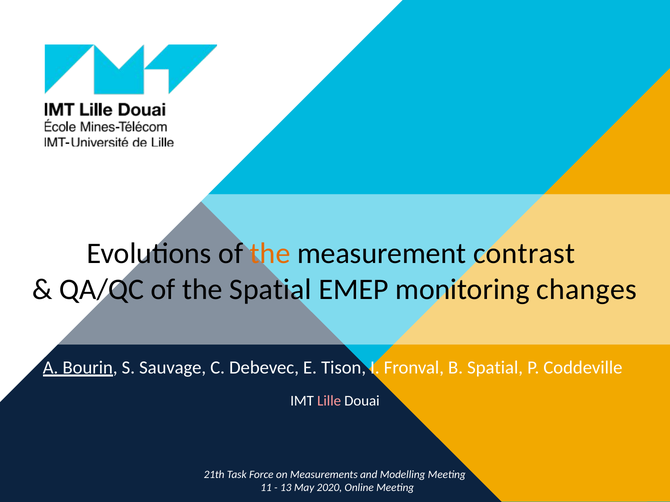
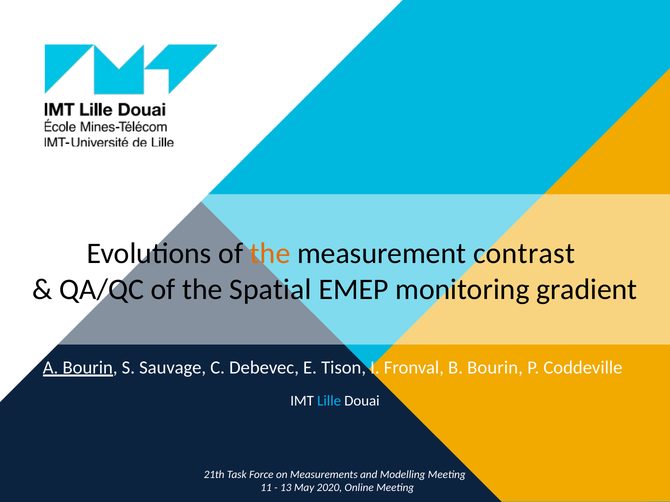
changes: changes -> gradient
B Spatial: Spatial -> Bourin
Lille colour: pink -> light blue
